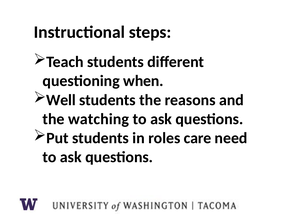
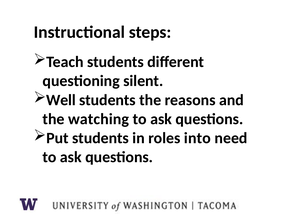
when: when -> silent
care: care -> into
